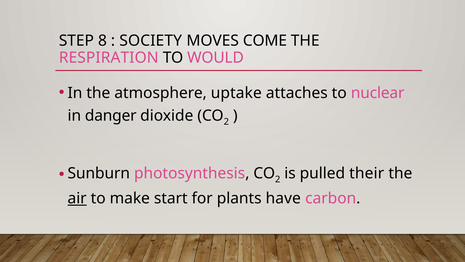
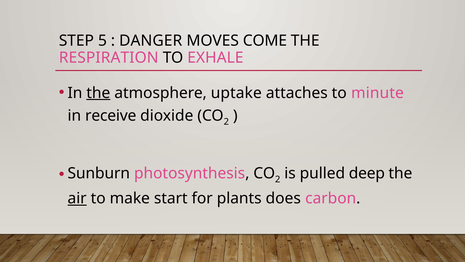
8: 8 -> 5
SOCIETY: SOCIETY -> DANGER
WOULD: WOULD -> EXHALE
the at (98, 93) underline: none -> present
nuclear: nuclear -> minute
danger: danger -> receive
their: their -> deep
have: have -> does
